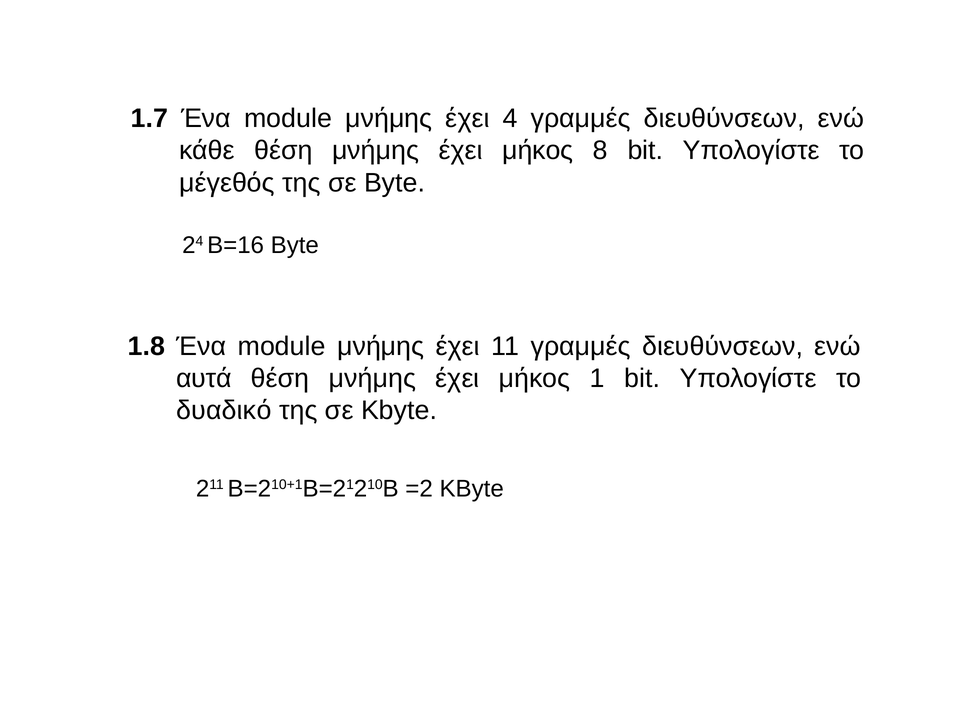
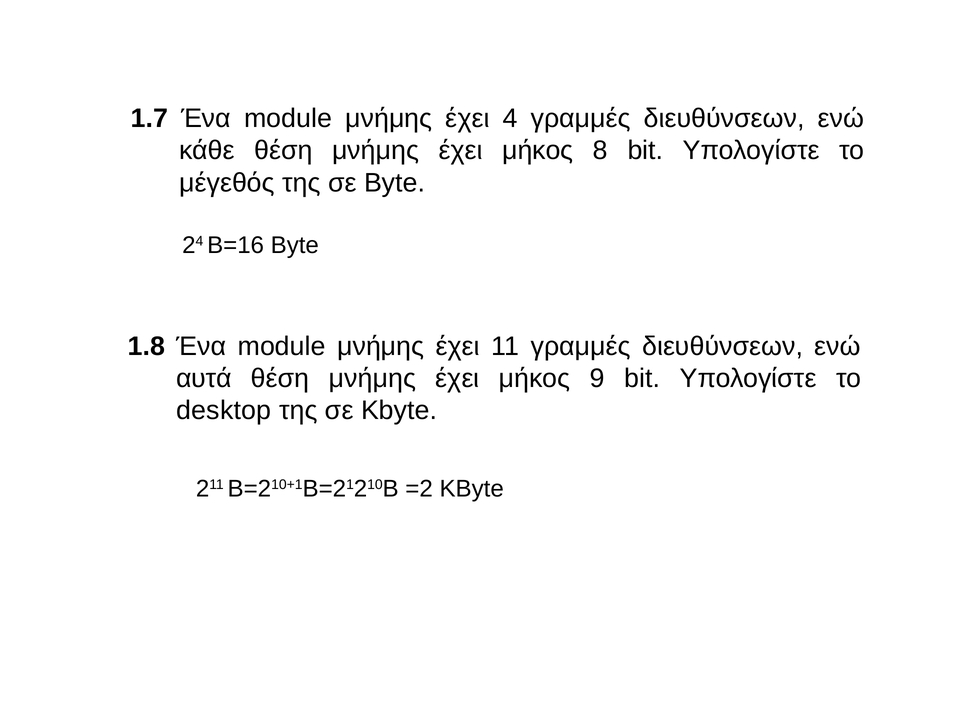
1: 1 -> 9
δυαδικό: δυαδικό -> desktop
